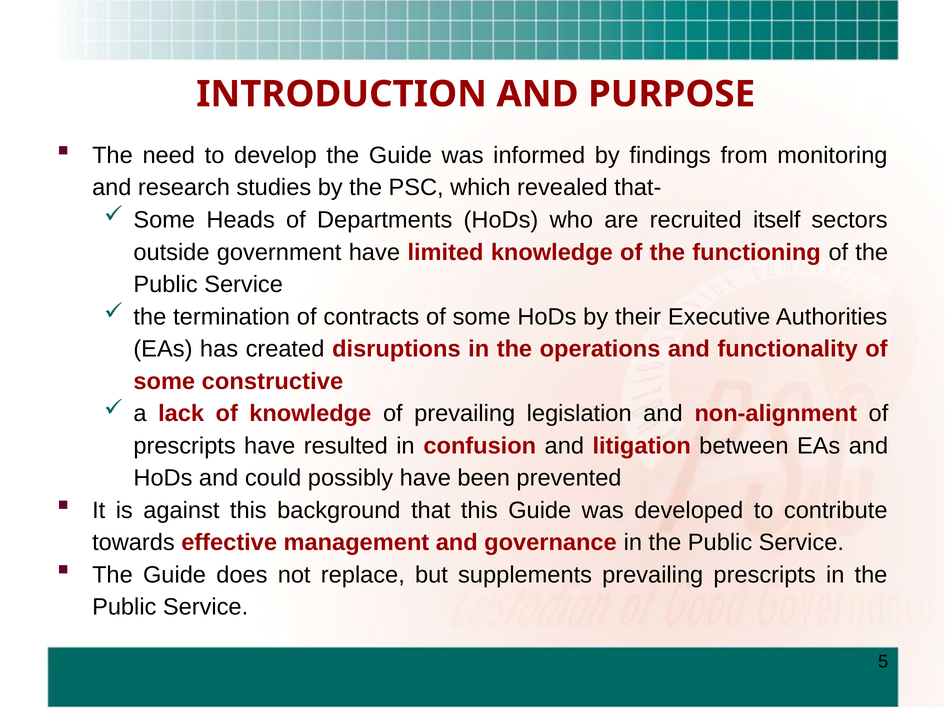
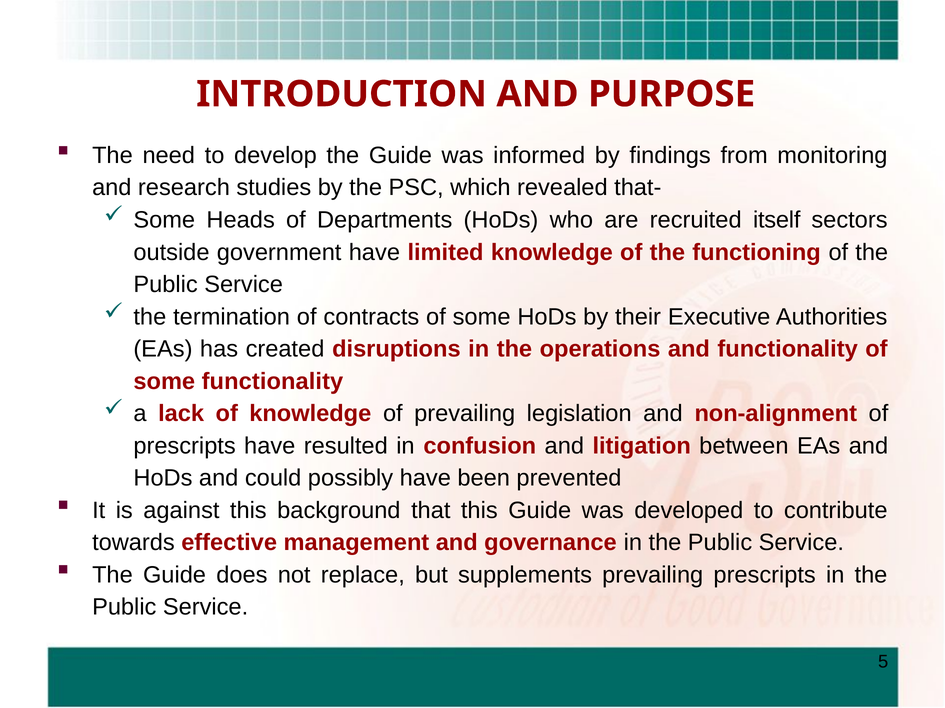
some constructive: constructive -> functionality
